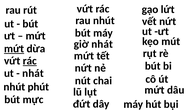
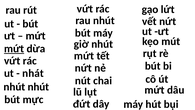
giờ nhát: nhát -> nhút
rác at (30, 61) underline: present -> none
nhút phút: phút -> nhút
